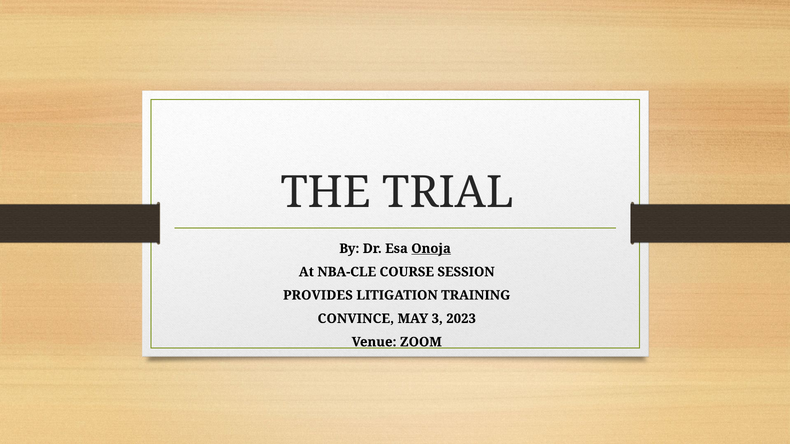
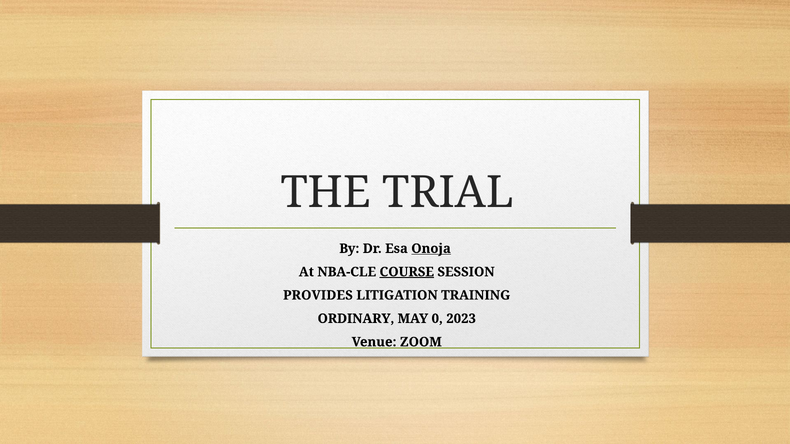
COURSE underline: none -> present
CONVINCE: CONVINCE -> ORDINARY
3: 3 -> 0
